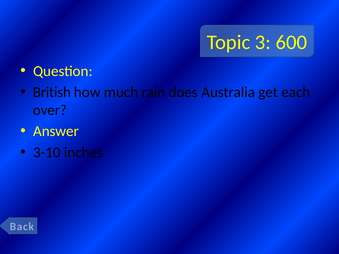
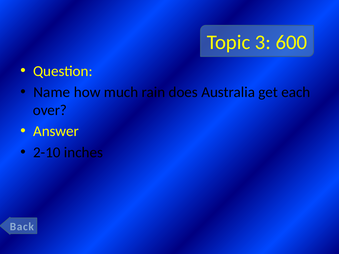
British: British -> Name
3-10: 3-10 -> 2-10
